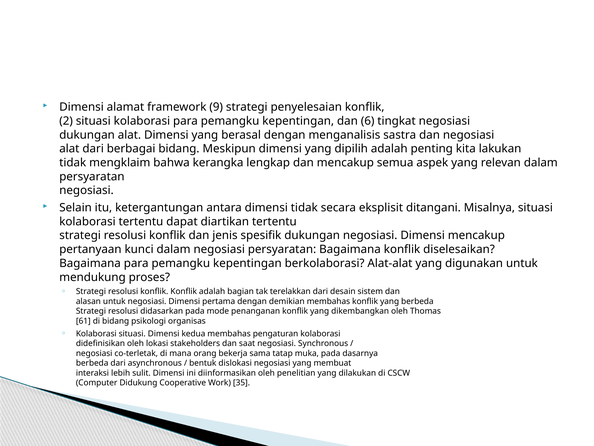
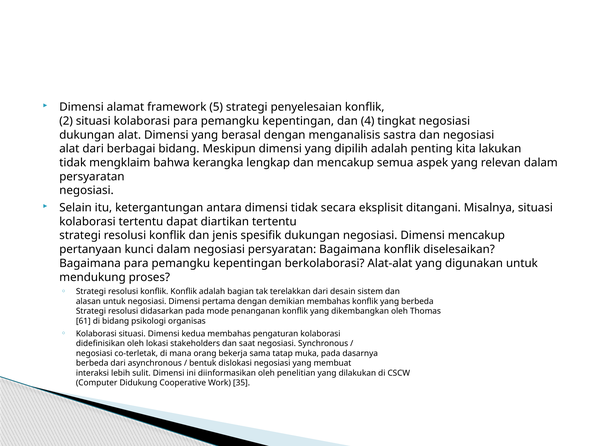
9: 9 -> 5
6: 6 -> 4
